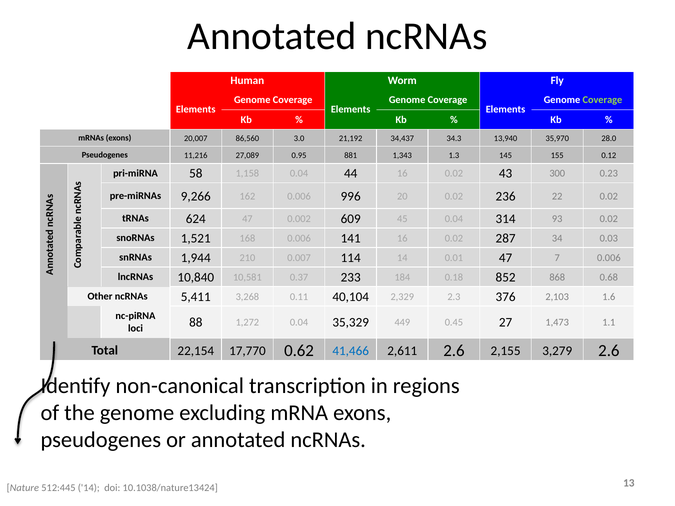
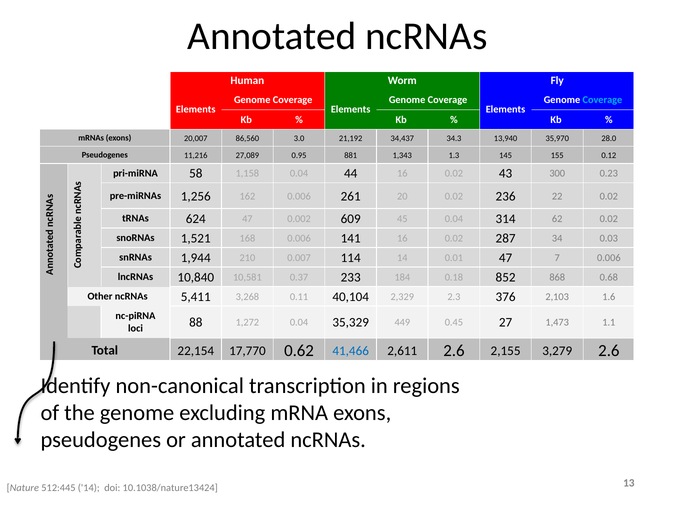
Coverage at (602, 100) colour: light green -> light blue
9,266: 9,266 -> 1,256
996: 996 -> 261
93: 93 -> 62
